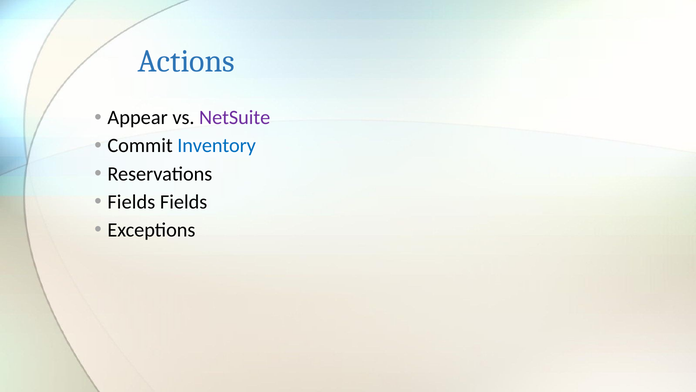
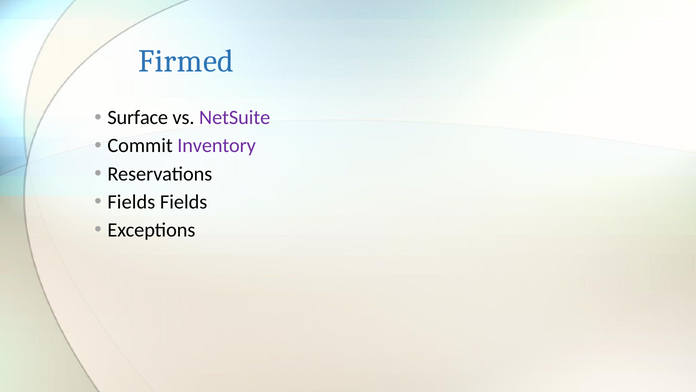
Actions: Actions -> Firmed
Appear: Appear -> Surface
Inventory colour: blue -> purple
